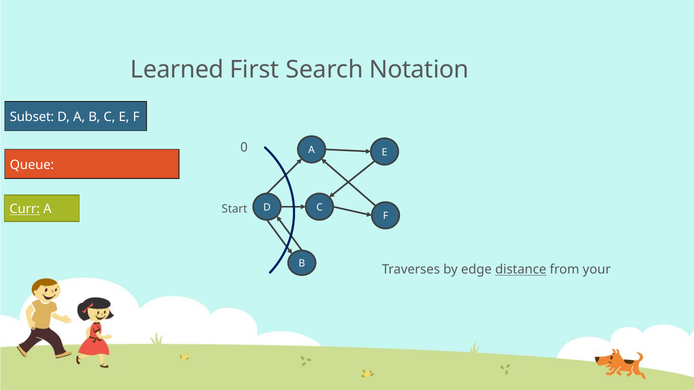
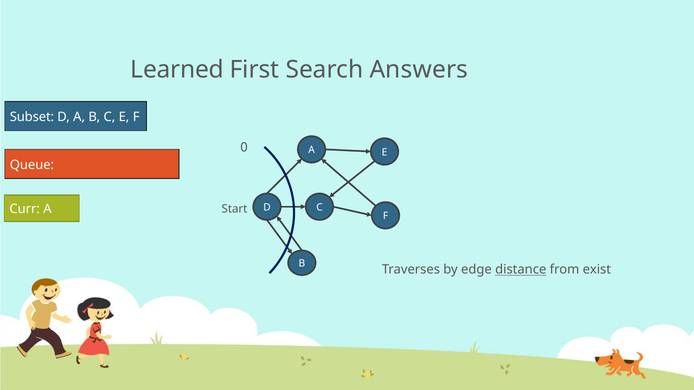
Notation: Notation -> Answers
Curr underline: present -> none
your: your -> exist
